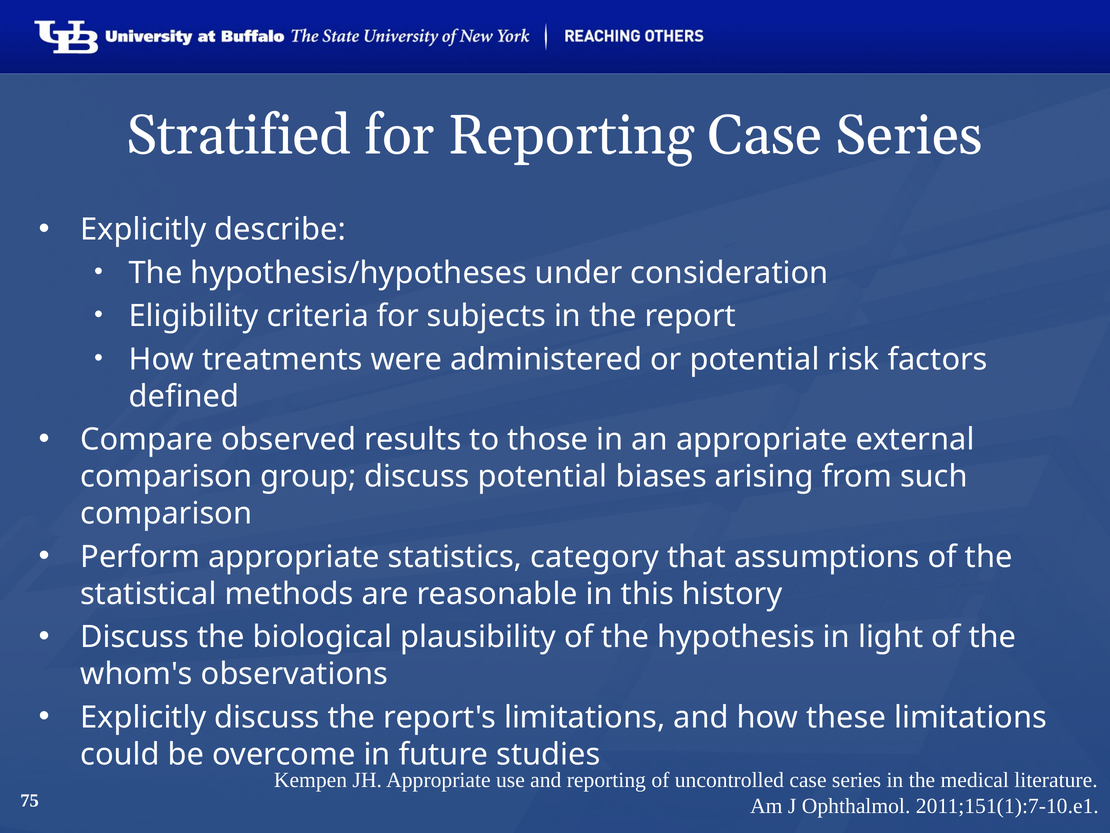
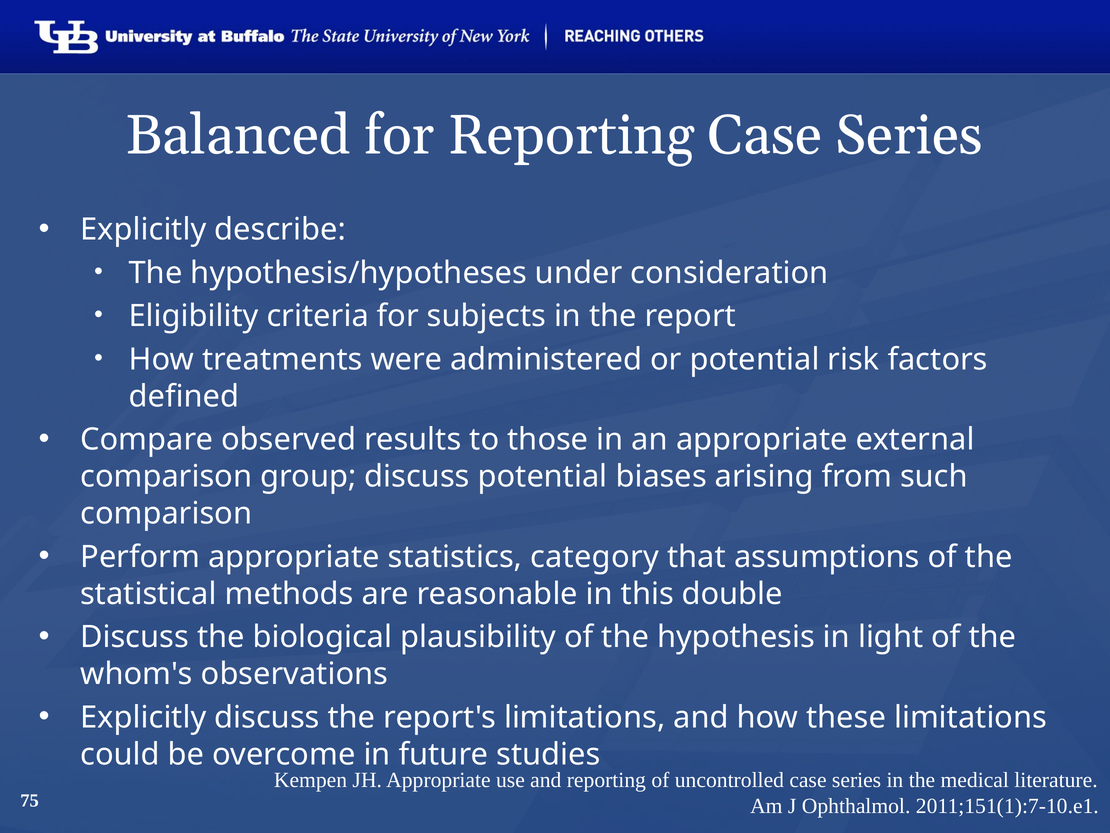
Stratified: Stratified -> Balanced
history: history -> double
